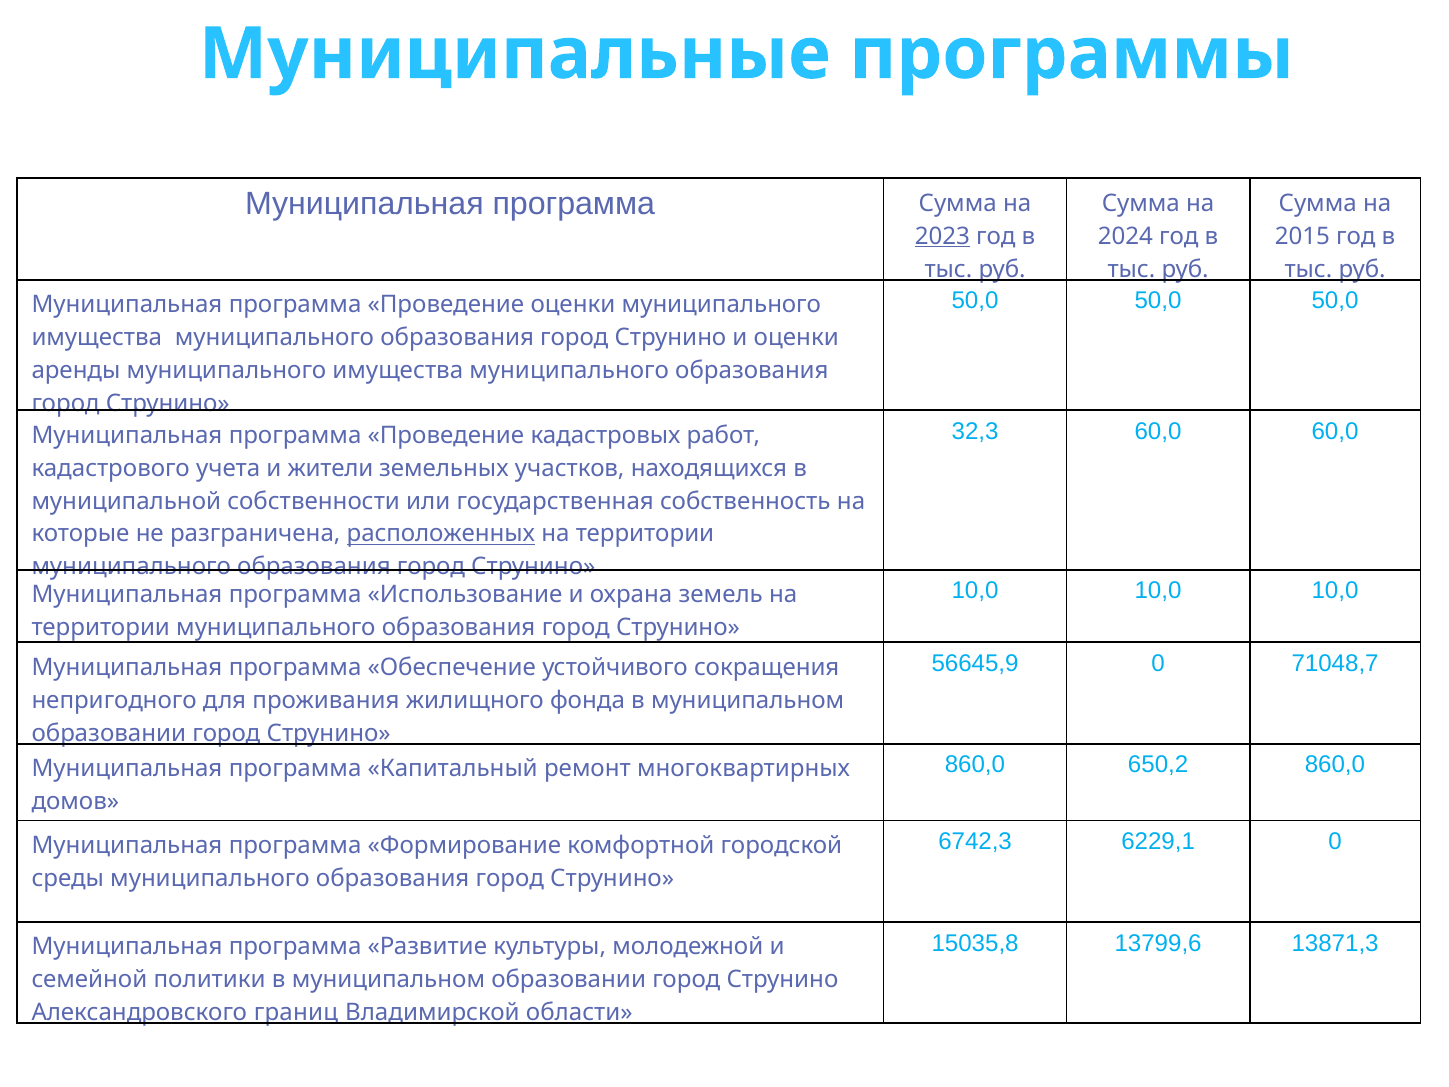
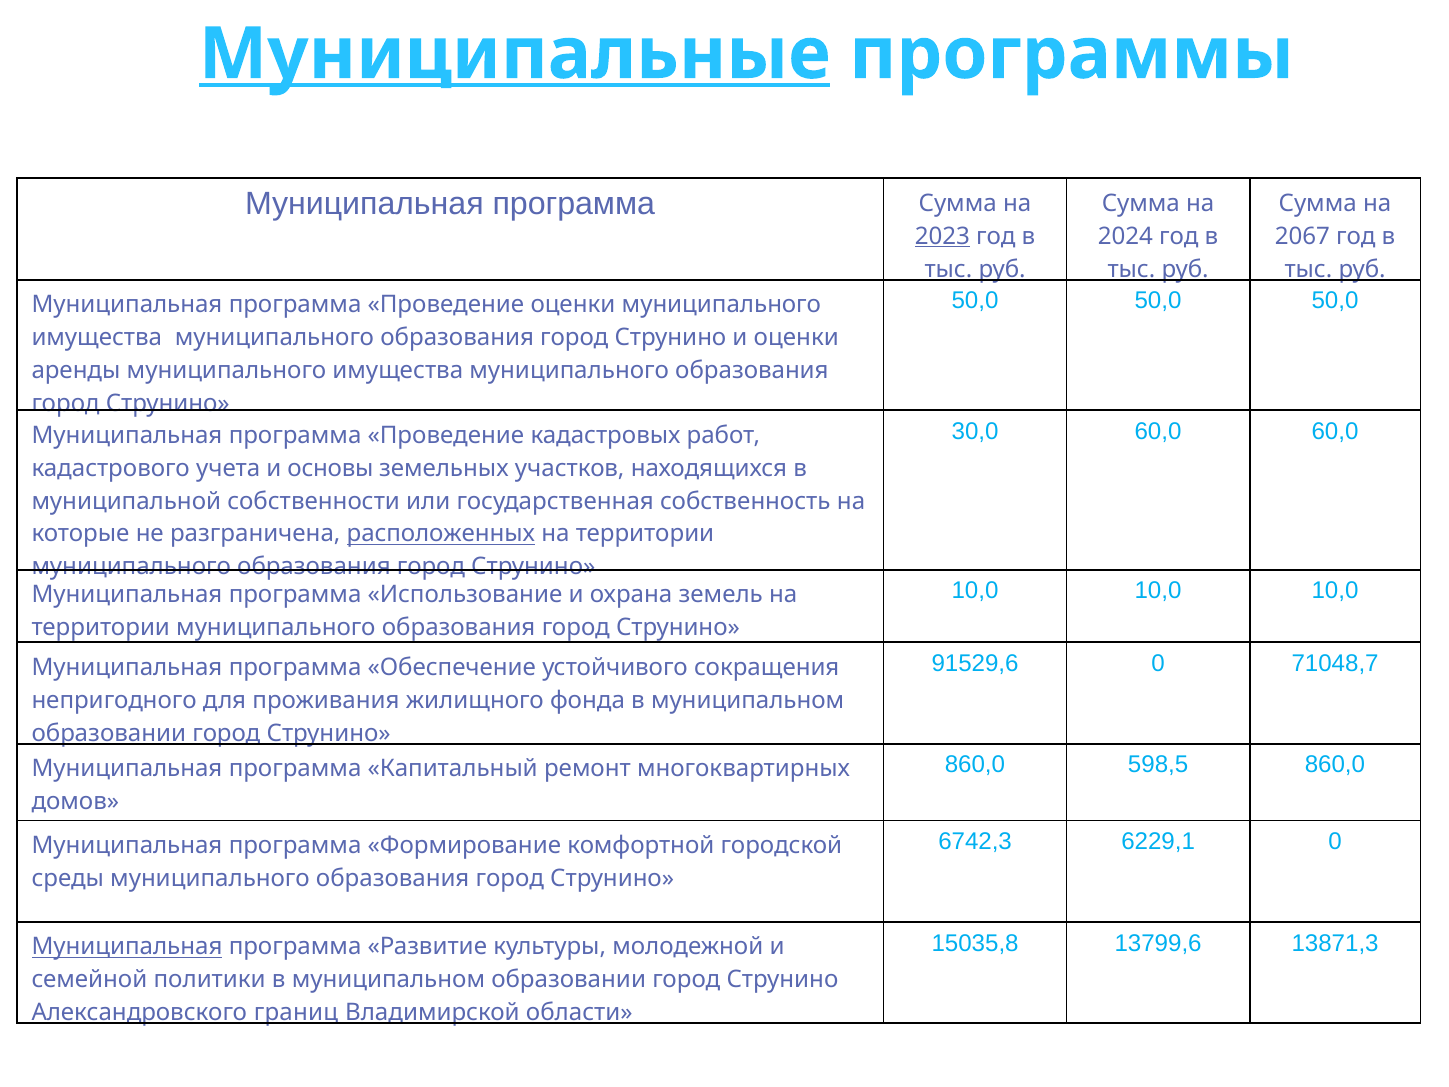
Муниципальные underline: none -> present
2015: 2015 -> 2067
32,3: 32,3 -> 30,0
жители: жители -> основы
56645,9: 56645,9 -> 91529,6
650,2: 650,2 -> 598,5
Муниципальная at (127, 947) underline: none -> present
